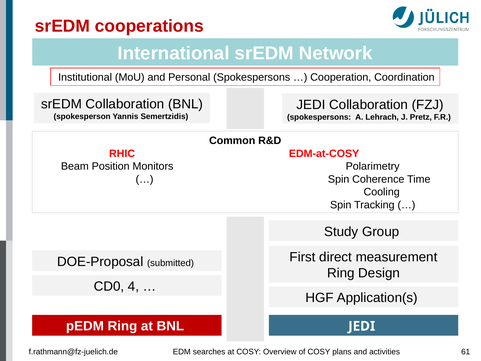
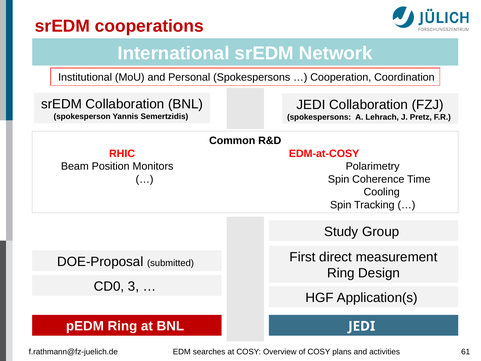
4: 4 -> 3
